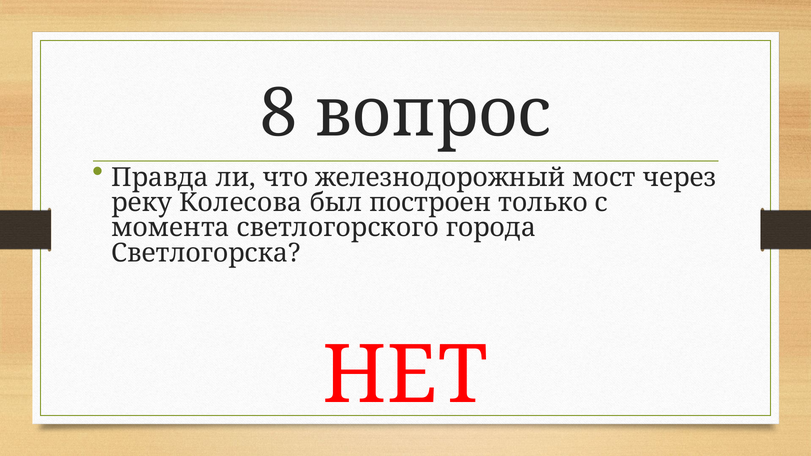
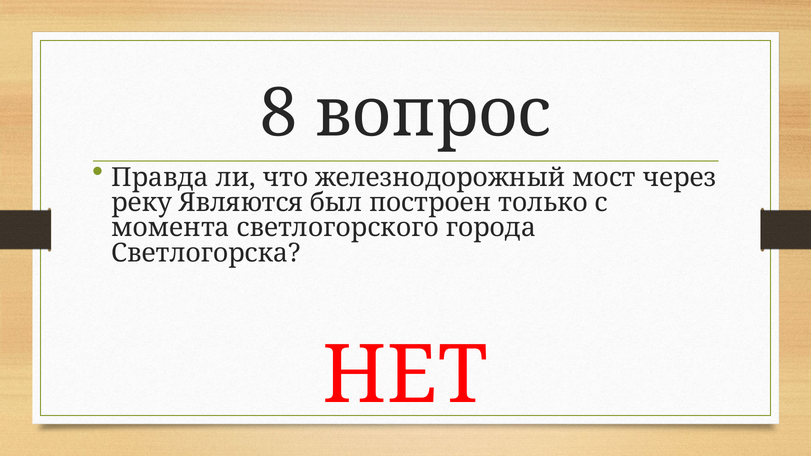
Колесова: Колесова -> Являются
